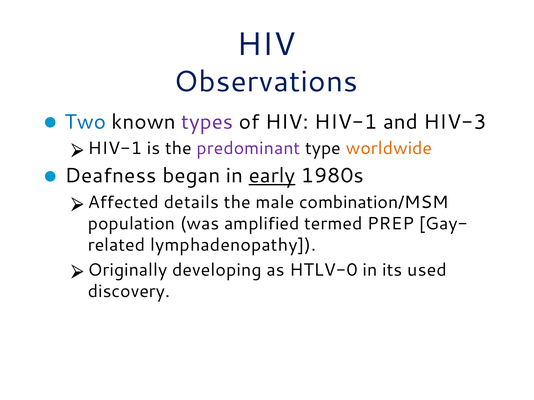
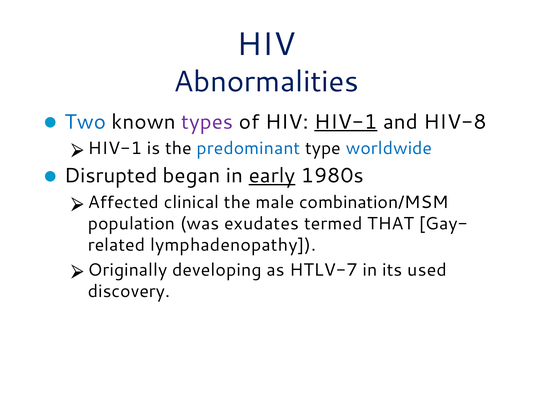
Observations: Observations -> Abnormalities
HIV-1 underline: none -> present
HIV-3: HIV-3 -> HIV-8
predominant colour: purple -> blue
worldwide colour: orange -> blue
Deafness: Deafness -> Disrupted
details: details -> clinical
amplified: amplified -> exudates
PREP: PREP -> THAT
HTLV-0: HTLV-0 -> HTLV-7
